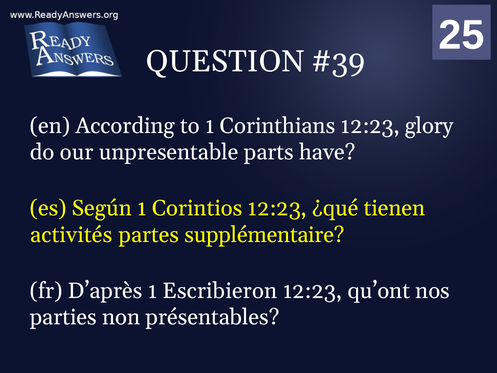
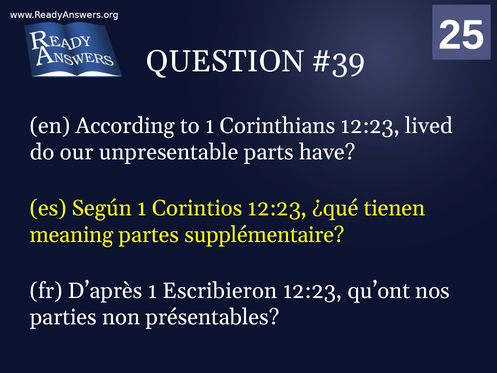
glory: glory -> lived
activités: activités -> meaning
